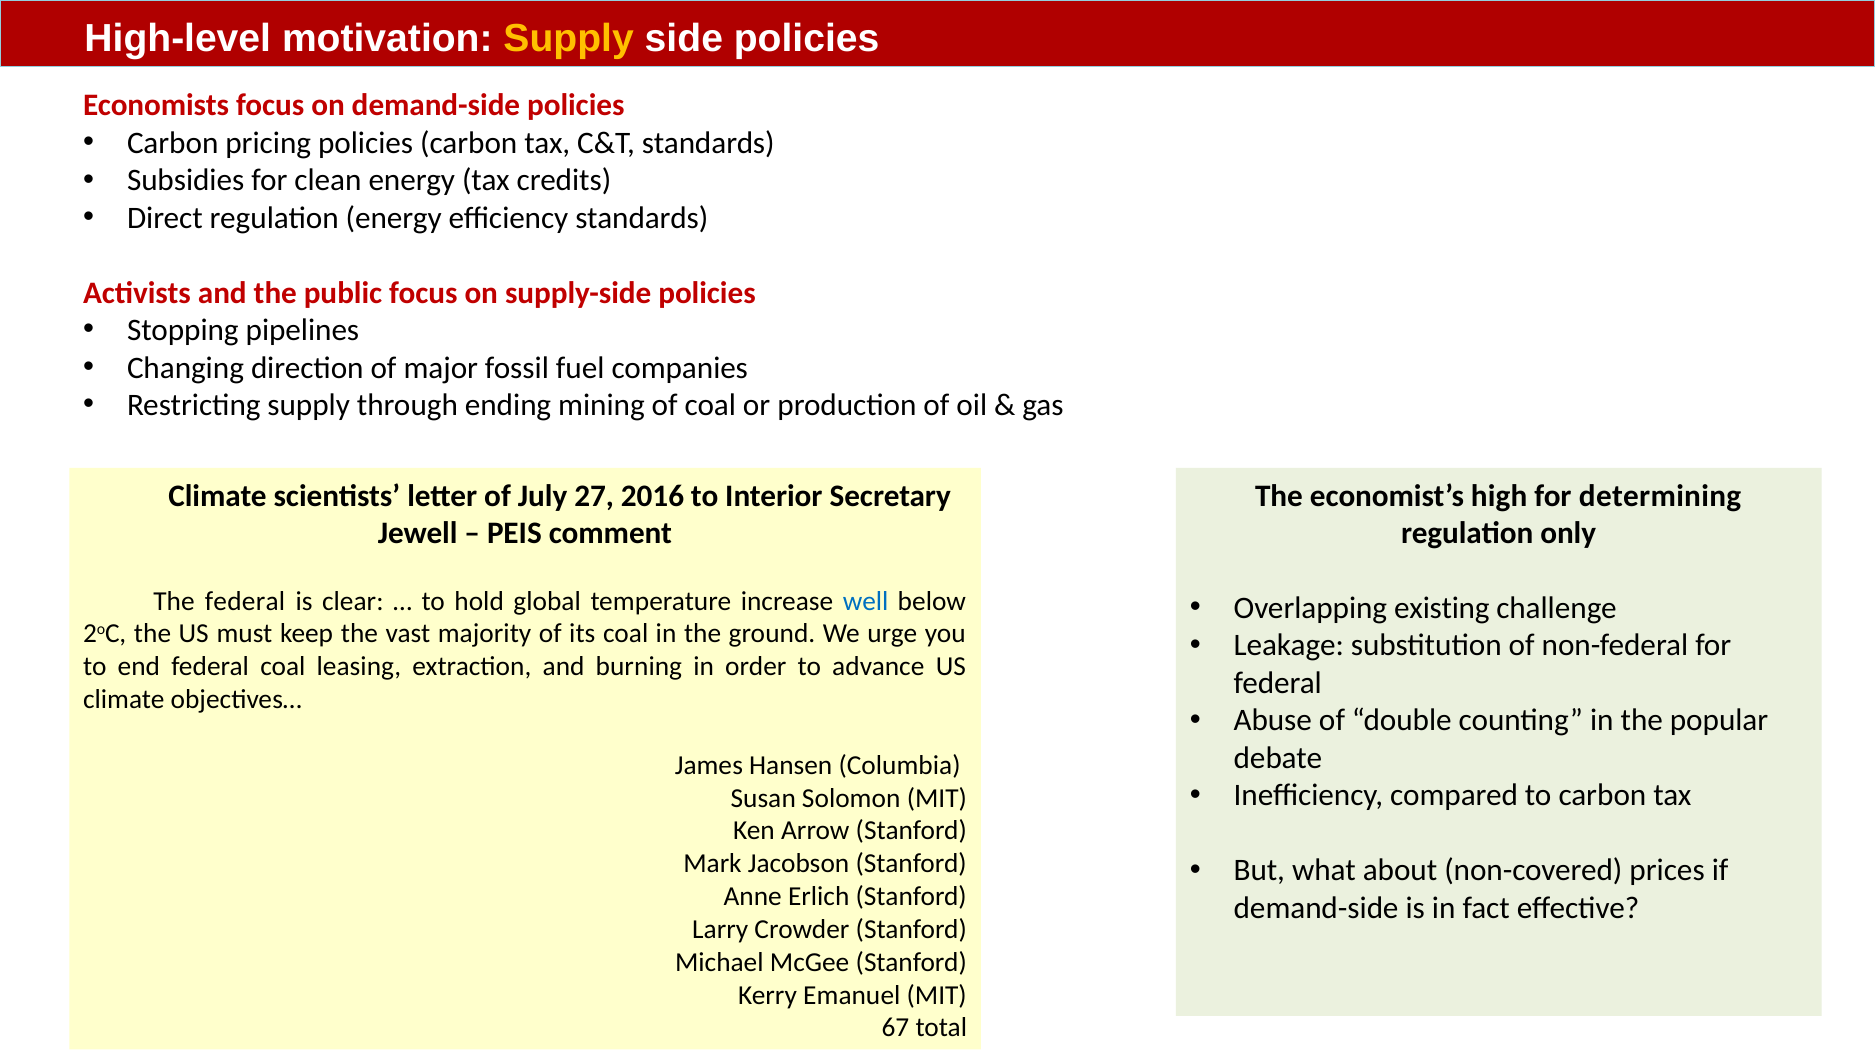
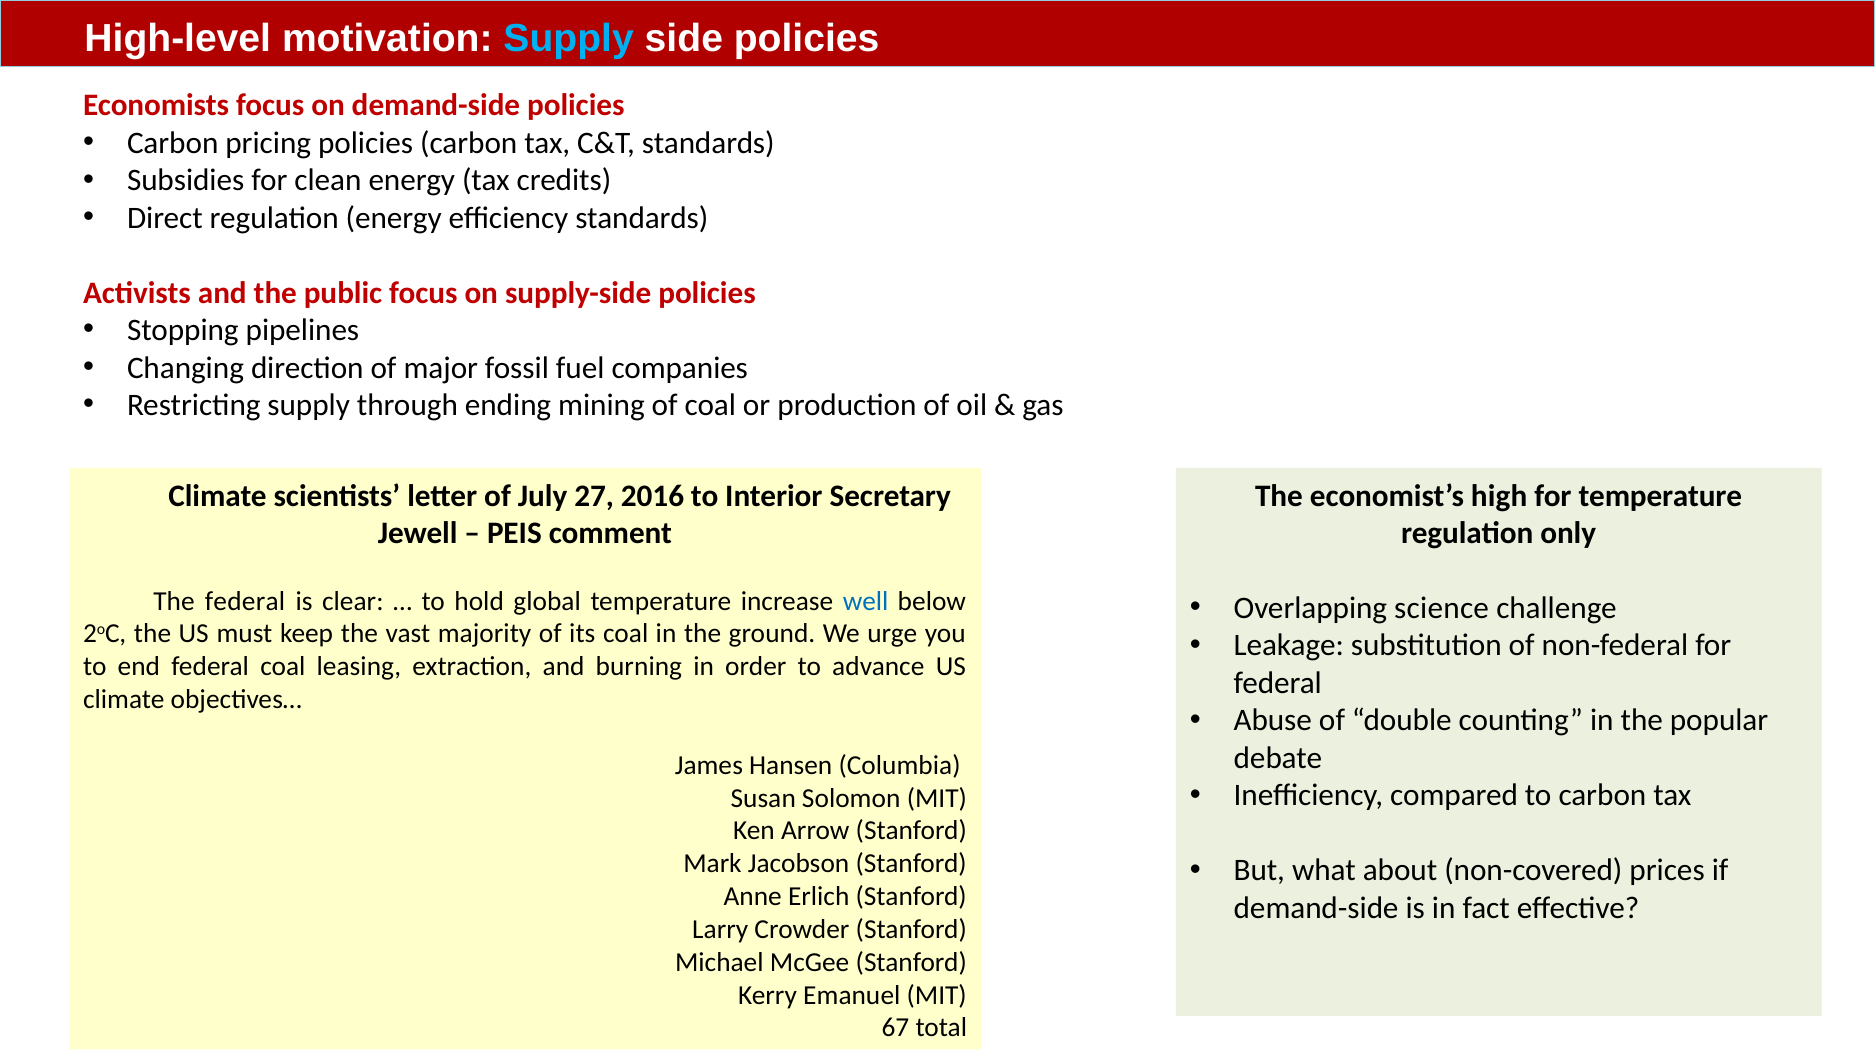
Supply at (569, 39) colour: yellow -> light blue
for determining: determining -> temperature
existing: existing -> science
